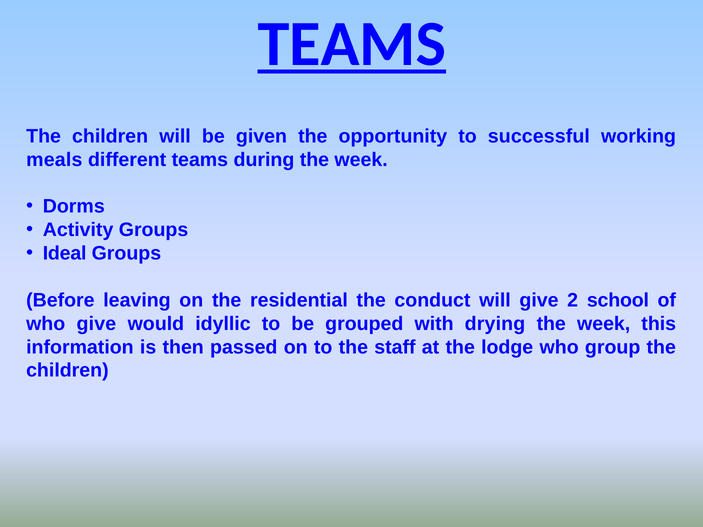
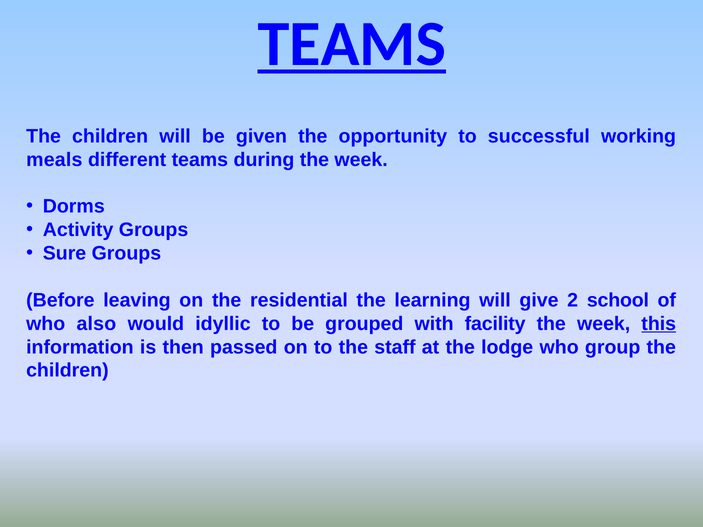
Ideal: Ideal -> Sure
conduct: conduct -> learning
who give: give -> also
drying: drying -> facility
this underline: none -> present
